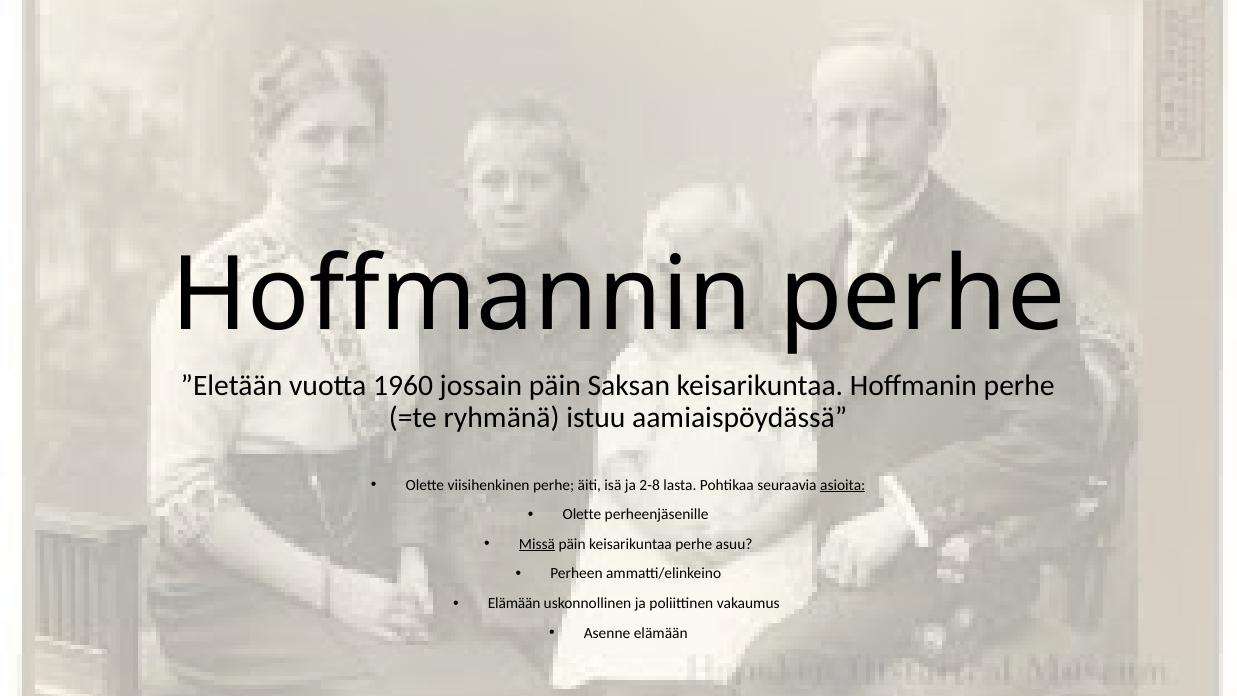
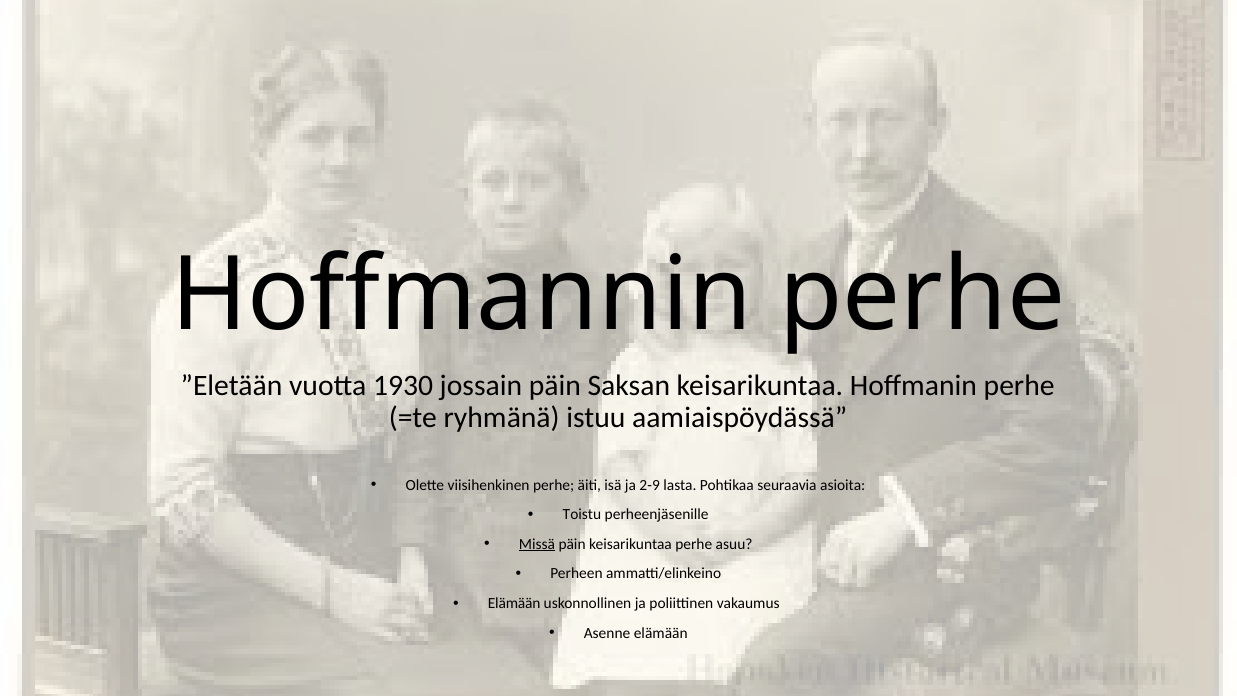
1960: 1960 -> 1930
2-8: 2-8 -> 2-9
asioita underline: present -> none
Olette at (582, 514): Olette -> Toistu
